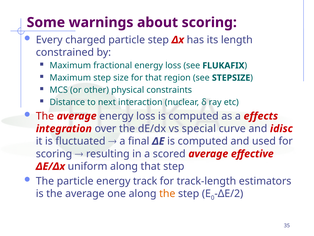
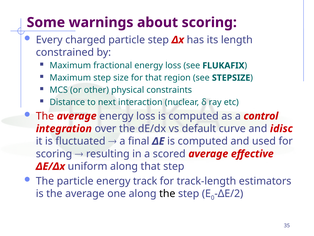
effects: effects -> control
special: special -> default
the at (167, 193) colour: orange -> black
